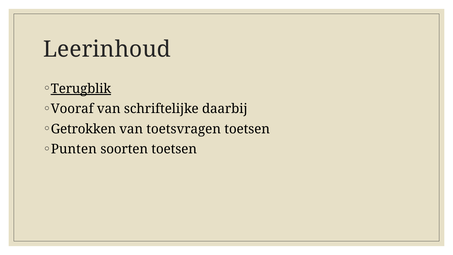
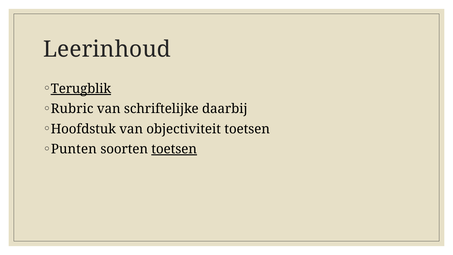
Vooraf: Vooraf -> Rubric
Getrokken: Getrokken -> Hoofdstuk
toetsvragen: toetsvragen -> objectiviteit
toetsen at (174, 149) underline: none -> present
